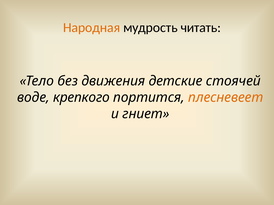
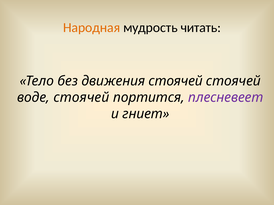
движения детские: детские -> стоячей
воде крепкого: крепкого -> стоячей
плесневеет colour: orange -> purple
